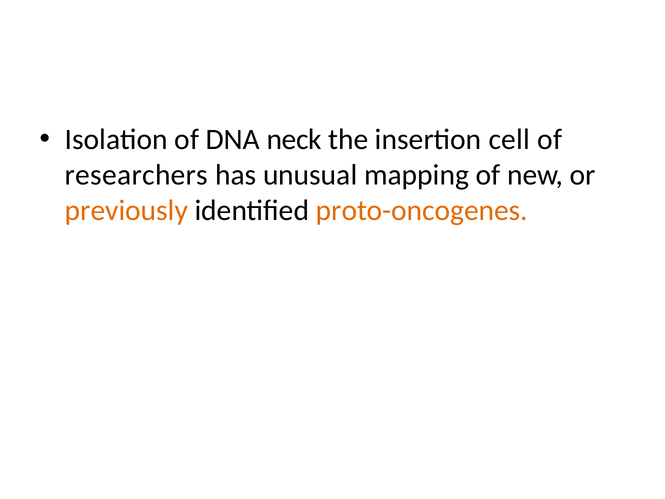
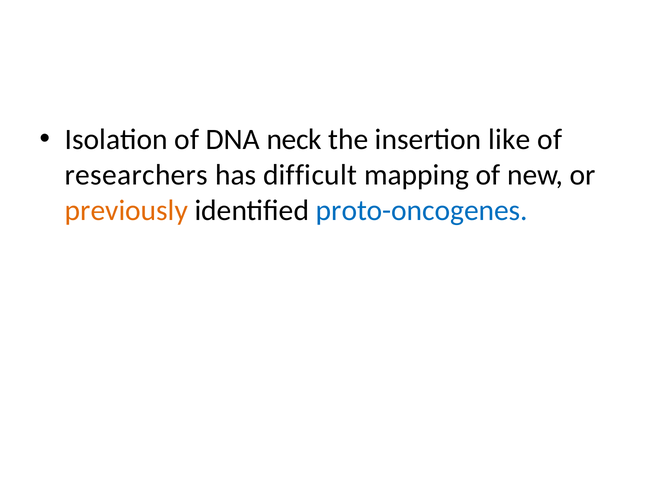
cell: cell -> like
unusual: unusual -> difficult
proto-oncogenes colour: orange -> blue
